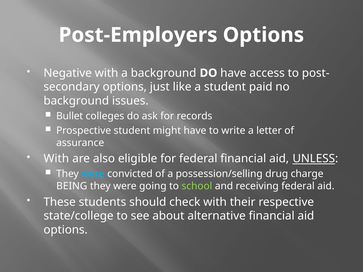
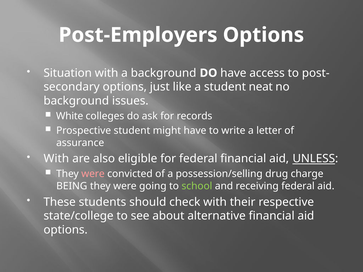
Negative: Negative -> Situation
paid: paid -> neat
Bullet: Bullet -> White
were at (93, 174) colour: light blue -> pink
